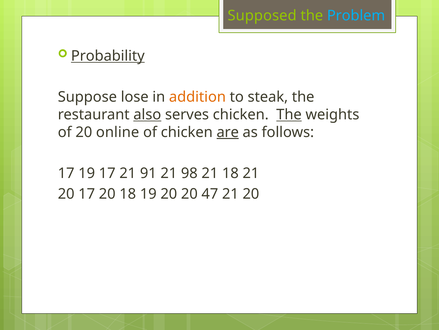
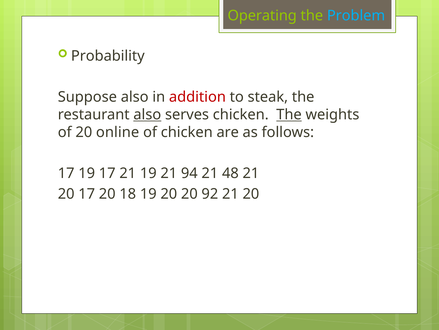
Supposed: Supposed -> Operating
Probability underline: present -> none
Suppose lose: lose -> also
addition colour: orange -> red
are underline: present -> none
21 91: 91 -> 19
98: 98 -> 94
21 18: 18 -> 48
47: 47 -> 92
